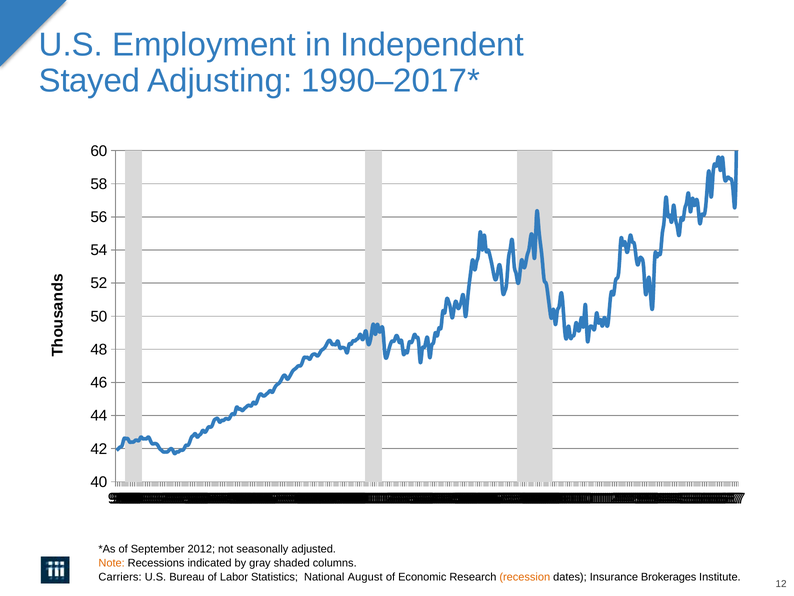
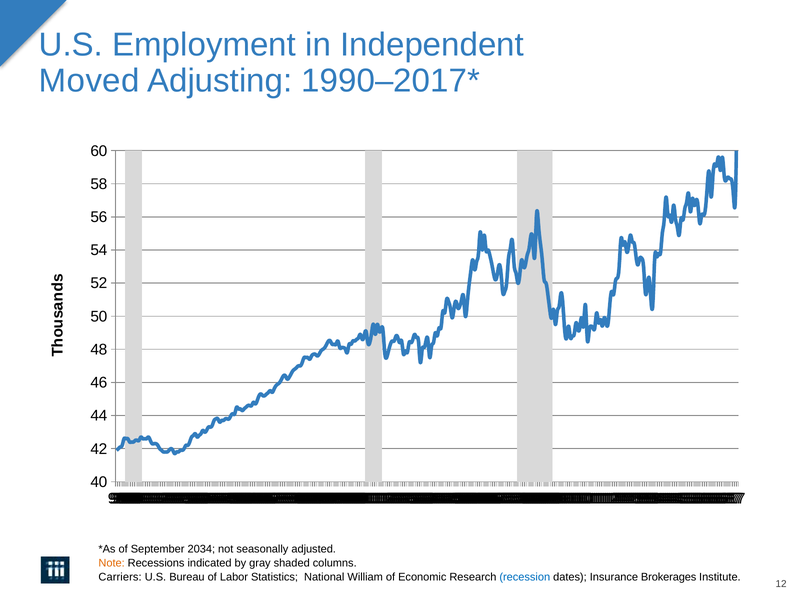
Stayed: Stayed -> Moved
2012: 2012 -> 2034
August: August -> William
recession colour: orange -> blue
